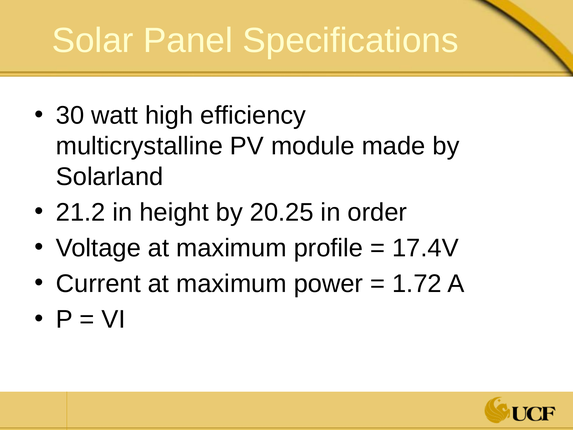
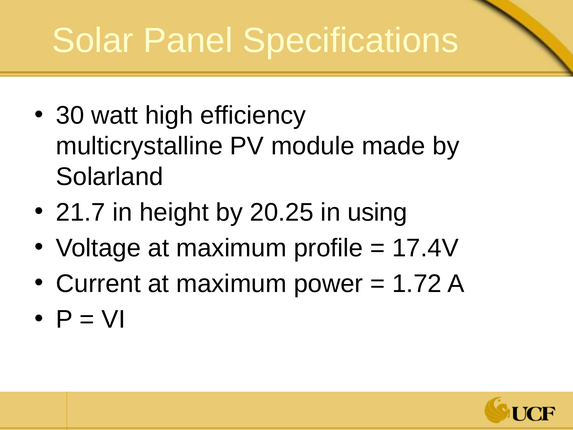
21.2: 21.2 -> 21.7
order: order -> using
